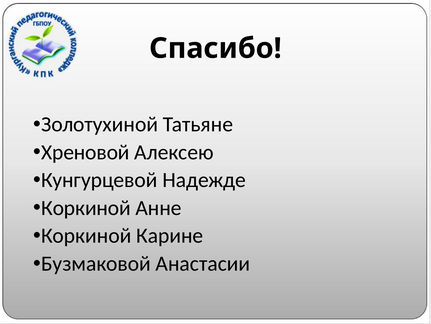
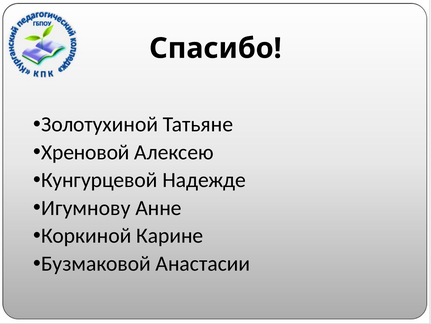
Коркиной at (86, 208): Коркиной -> Игумнову
